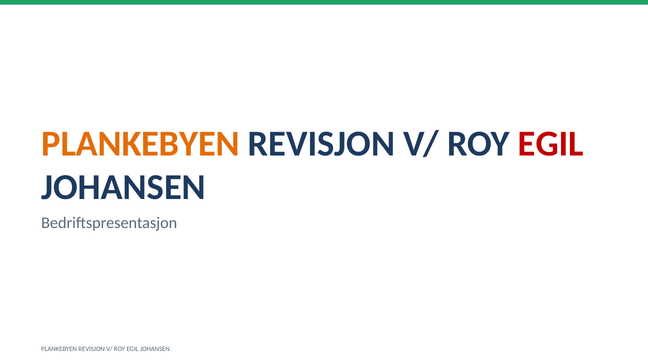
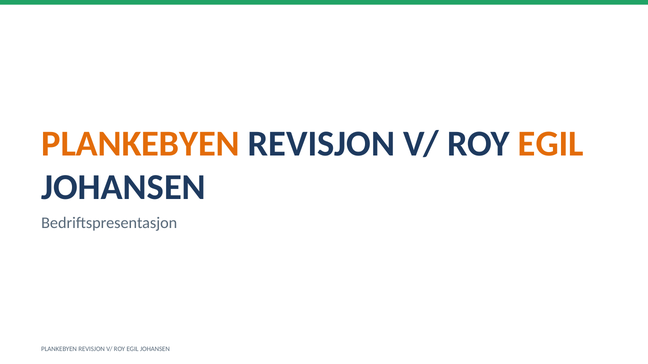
EGIL at (551, 144) colour: red -> orange
